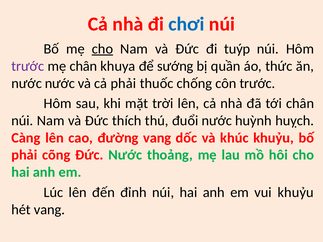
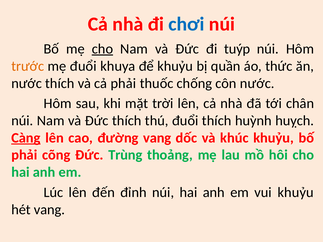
trước at (28, 66) colour: purple -> orange
mẹ chân: chân -> đuổi
để sướng: sướng -> khuỷu
nước nước: nước -> thích
côn trước: trước -> nước
đuổi nước: nước -> thích
Càng underline: none -> present
Đức Nước: Nước -> Trùng
